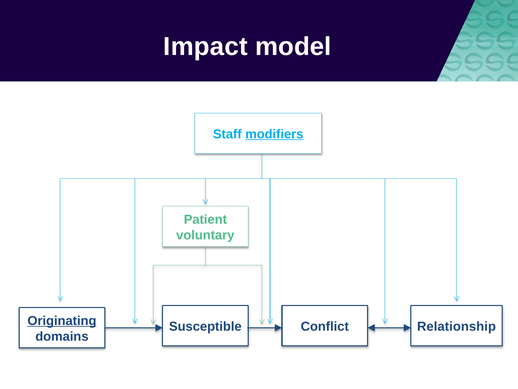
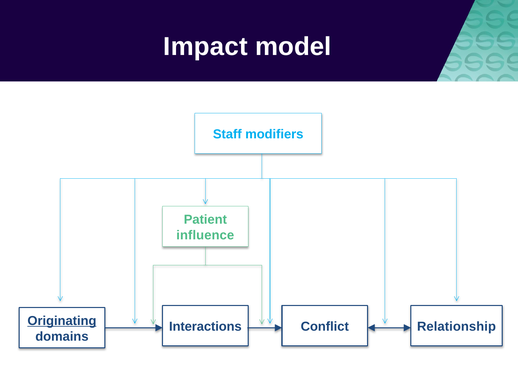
modifiers underline: present -> none
voluntary: voluntary -> influence
Susceptible: Susceptible -> Interactions
